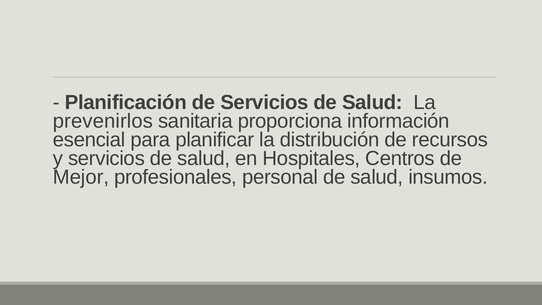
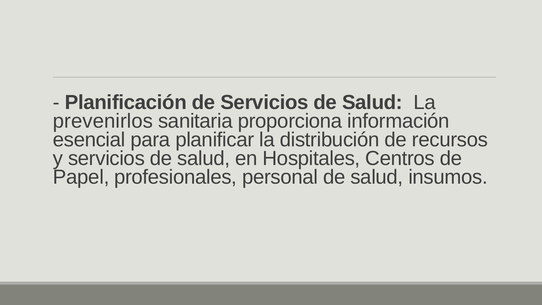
Mejor: Mejor -> Papel
